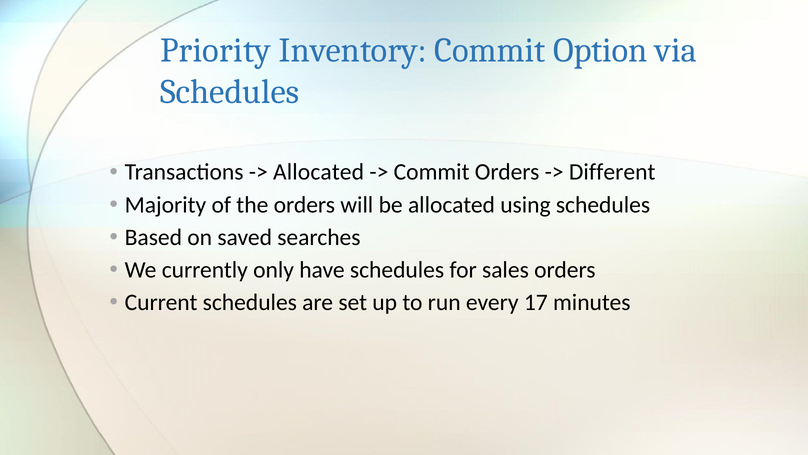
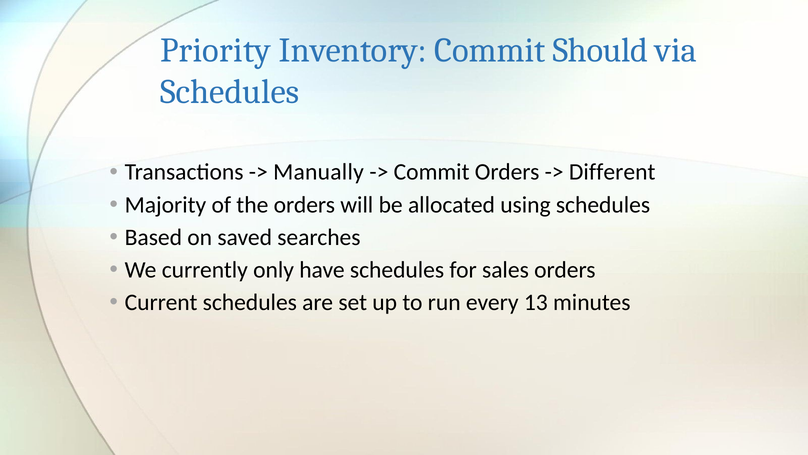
Option: Option -> Should
Allocated at (319, 172): Allocated -> Manually
17: 17 -> 13
